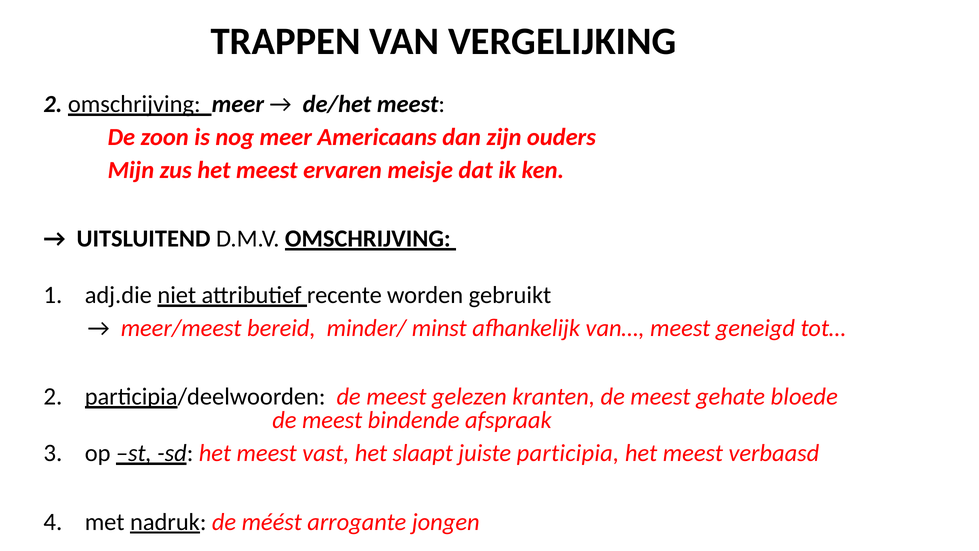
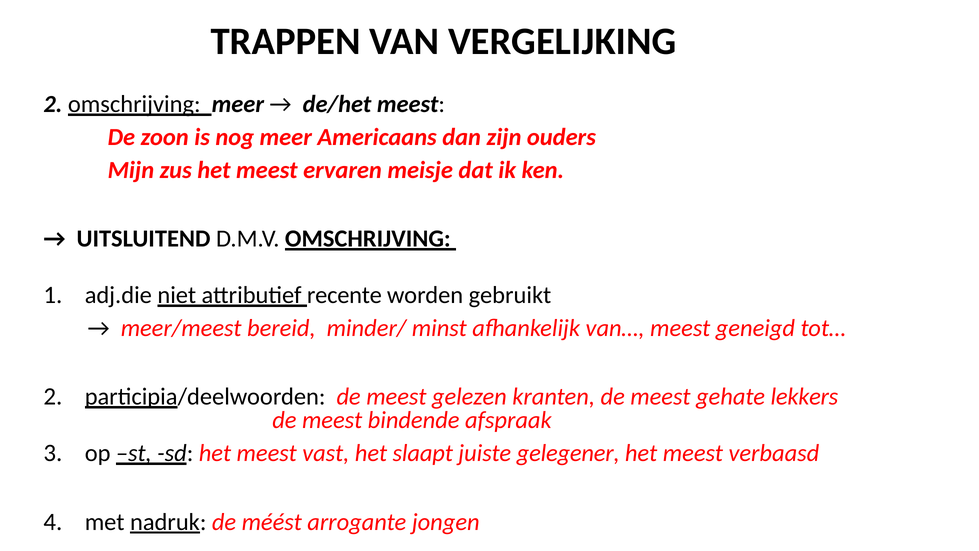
bloede: bloede -> lekkers
participia: participia -> gelegener
